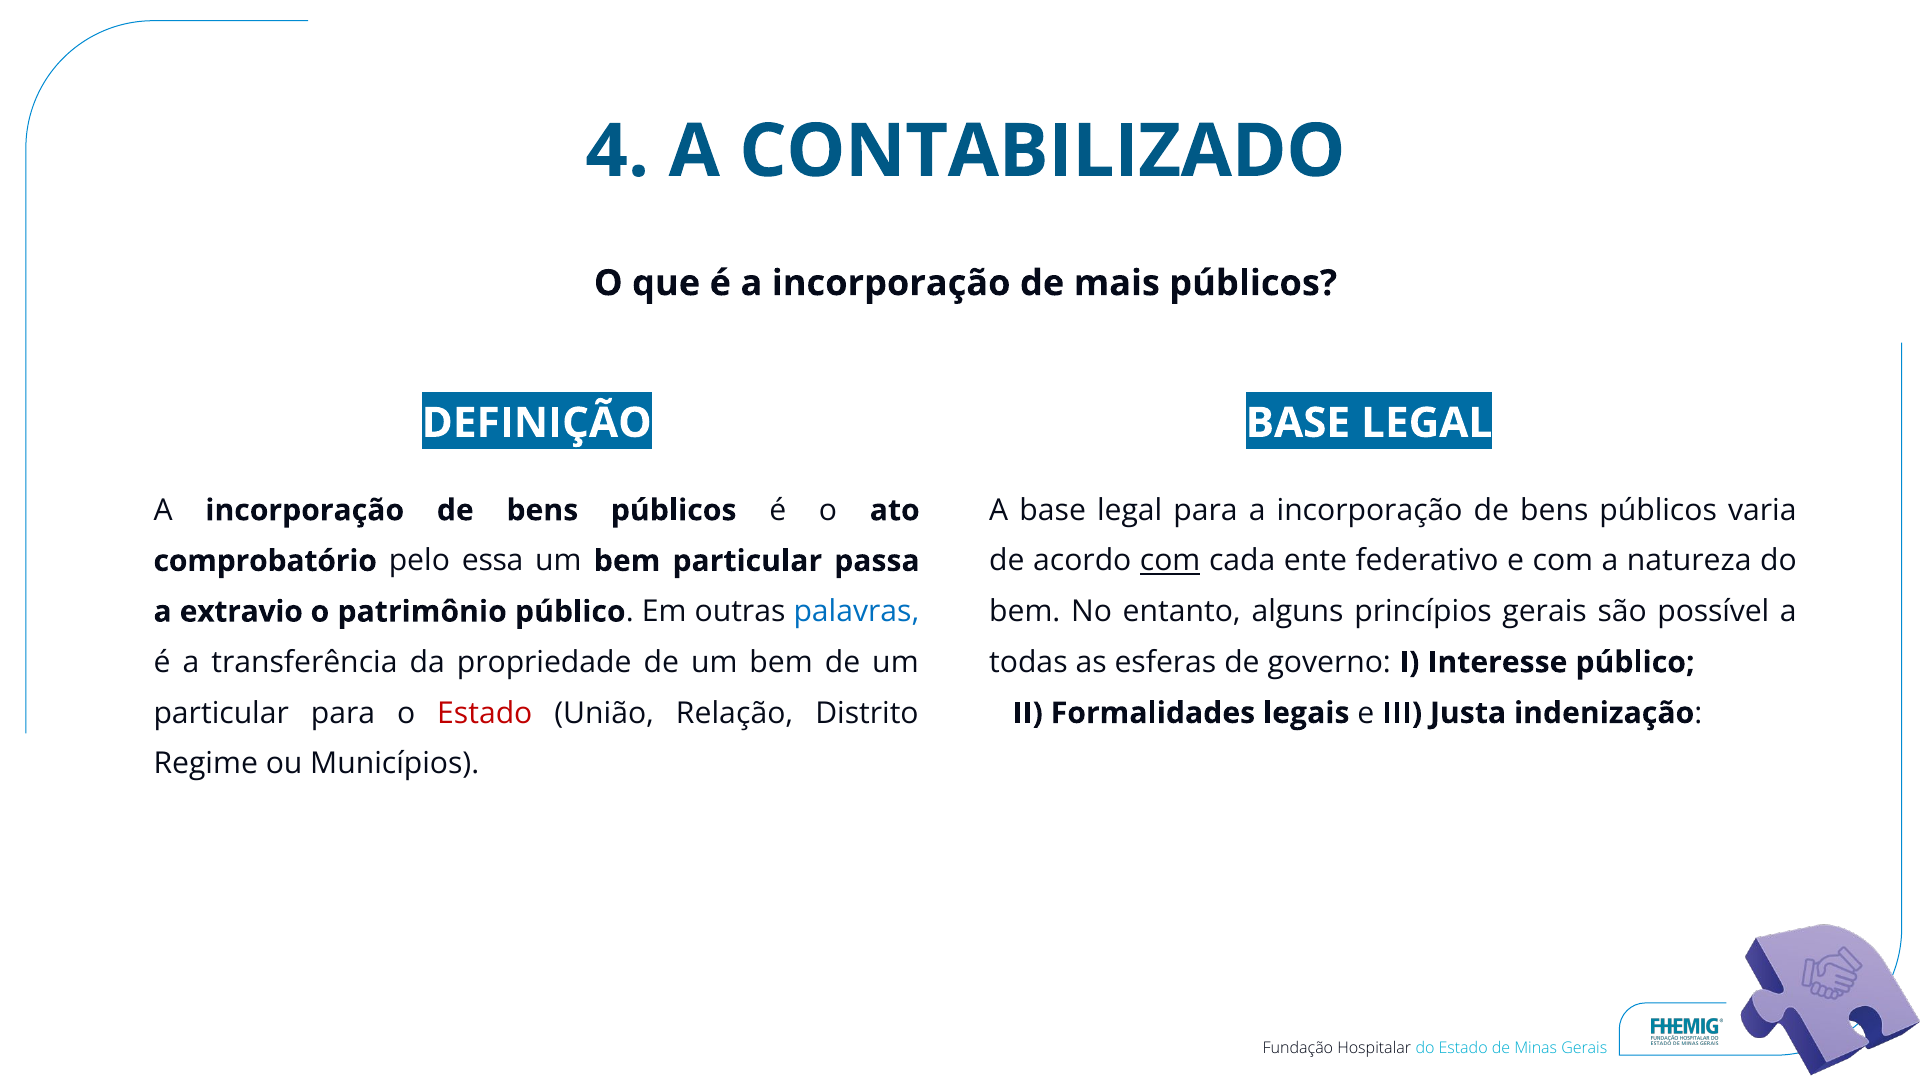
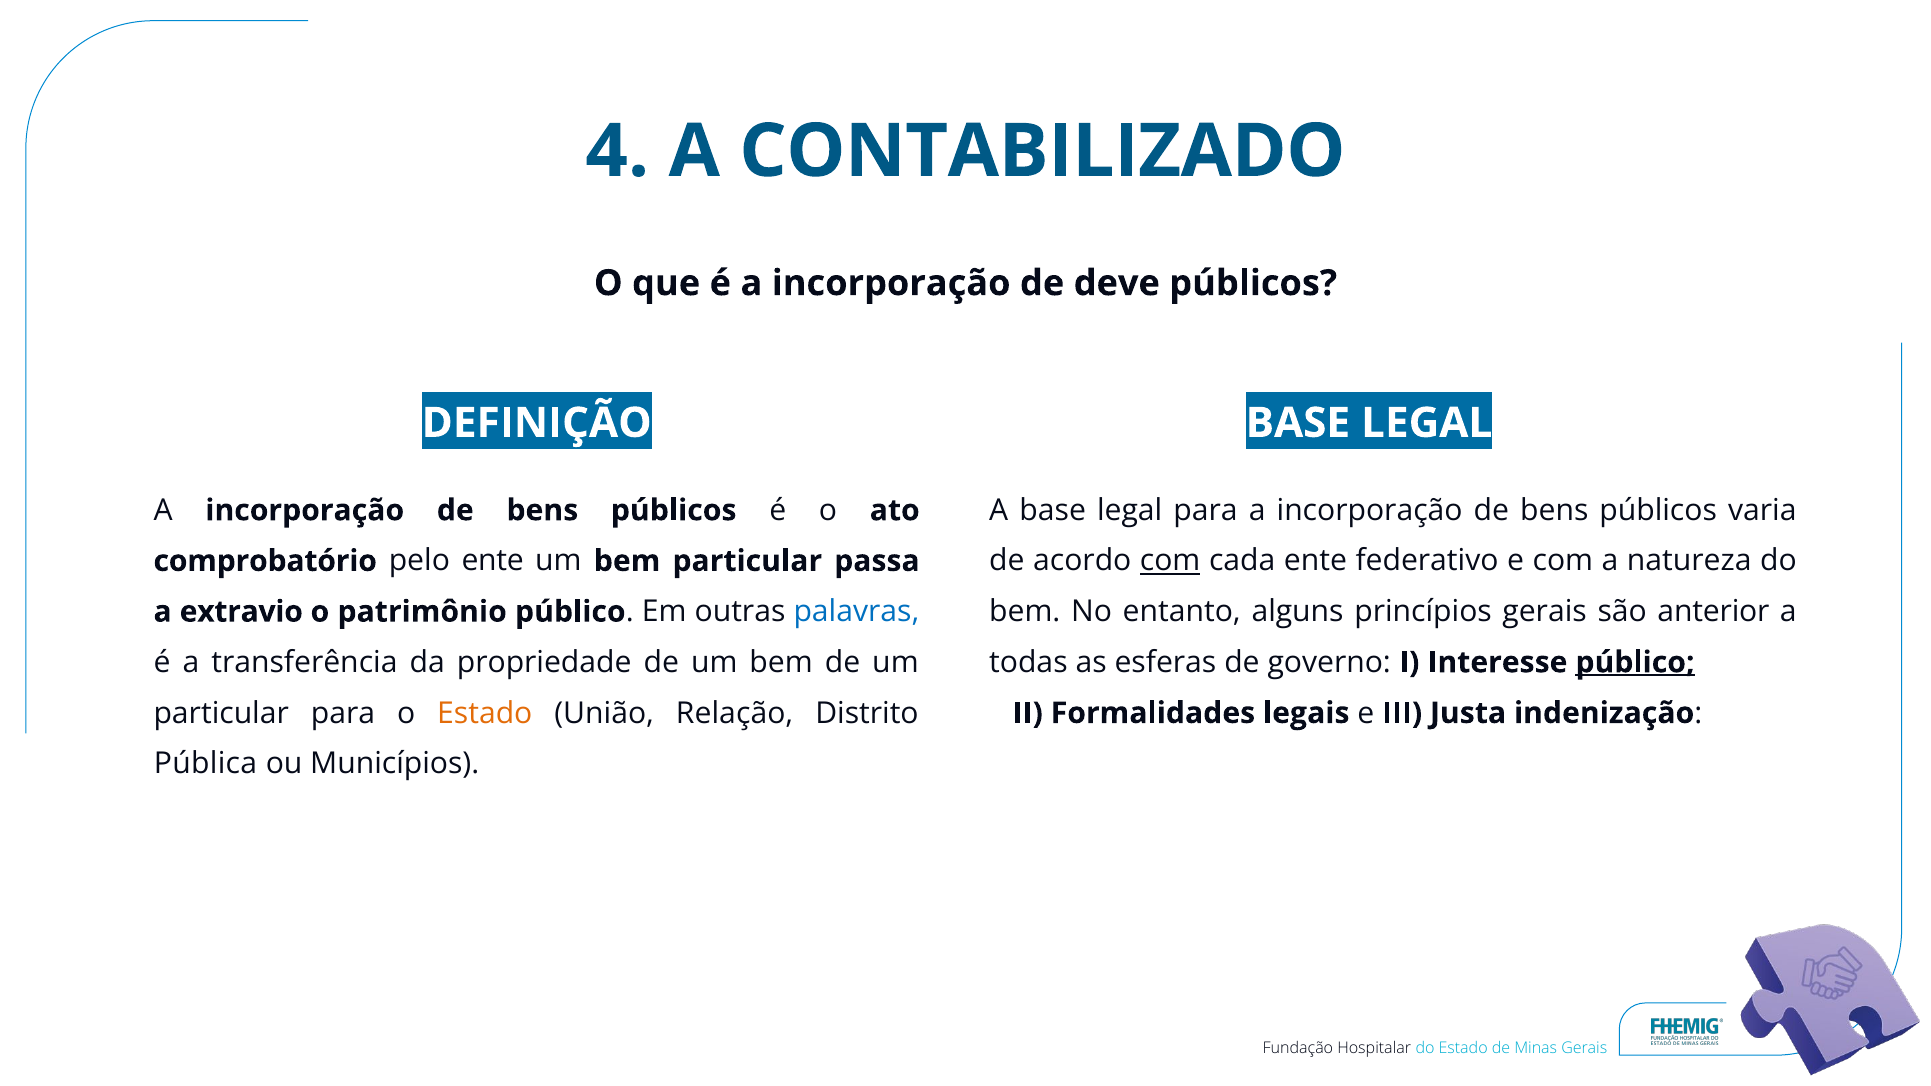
mais: mais -> deve
pelo essa: essa -> ente
possível: possível -> anterior
público at (1635, 663) underline: none -> present
Estado at (485, 713) colour: red -> orange
Regime: Regime -> Pública
